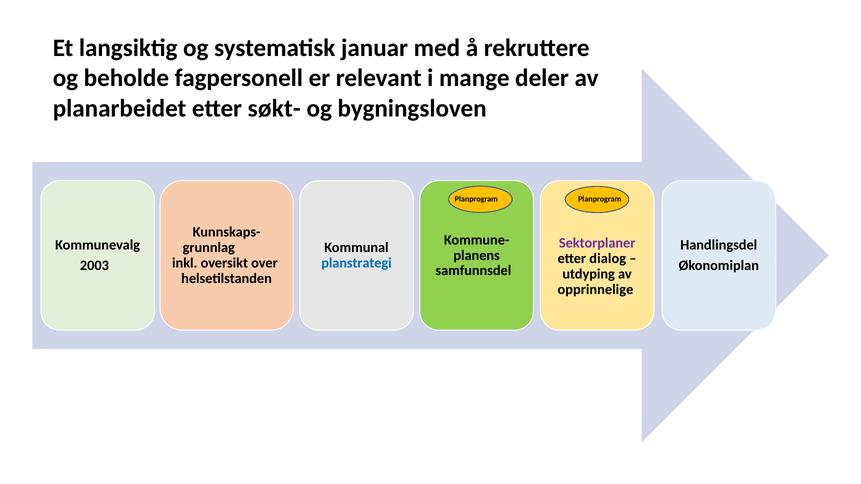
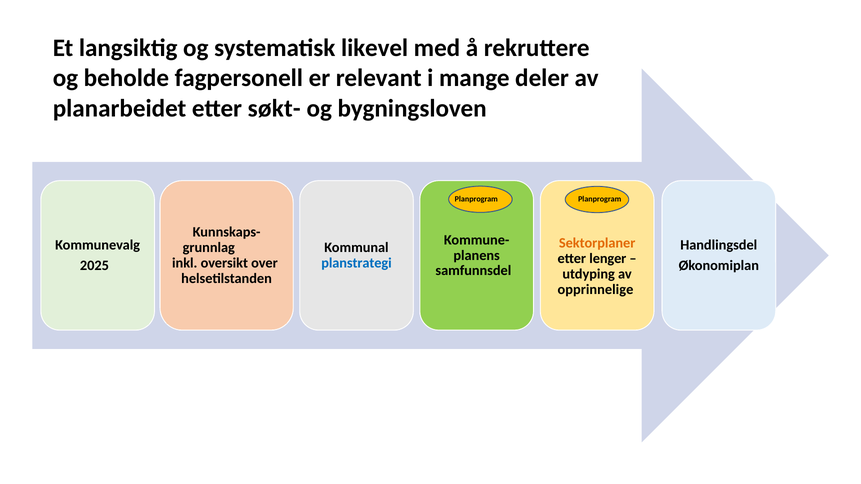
januar: januar -> likevel
Sektorplaner colour: purple -> orange
dialog: dialog -> lenger
2003: 2003 -> 2025
